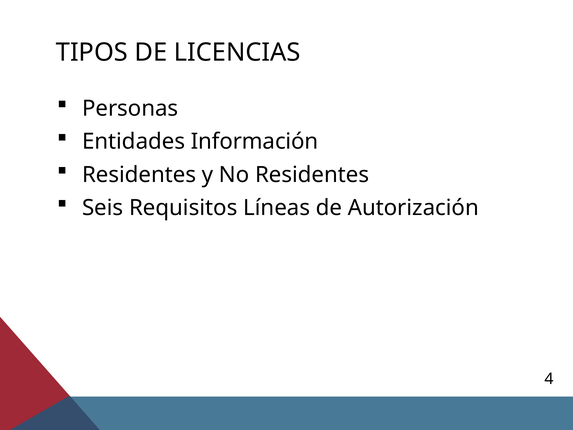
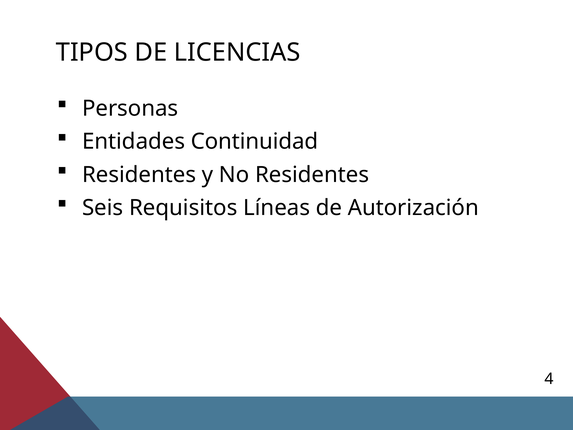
Información: Información -> Continuidad
